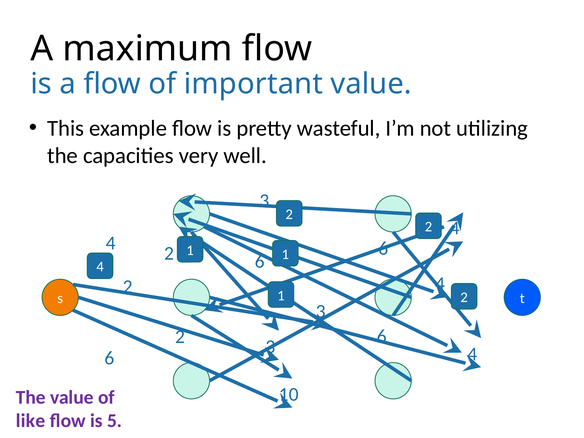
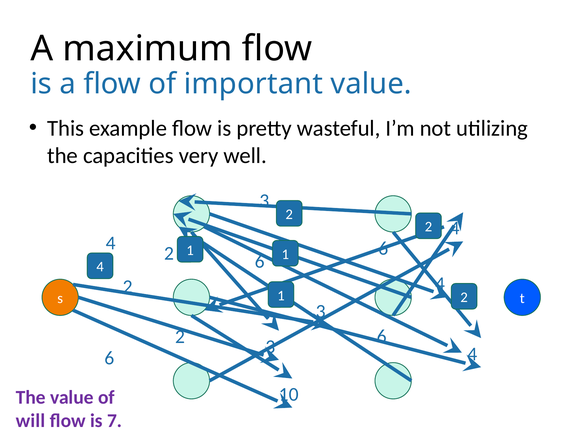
like: like -> will
5: 5 -> 7
